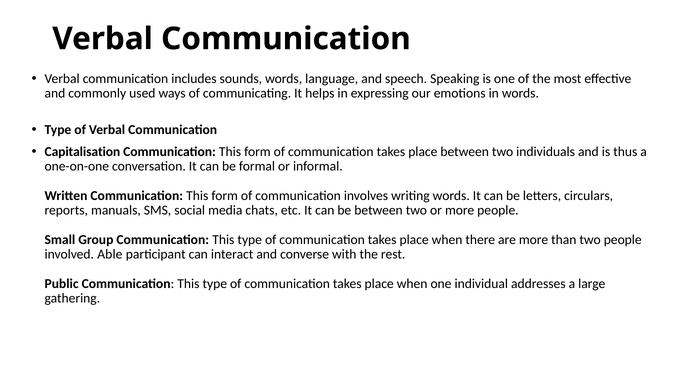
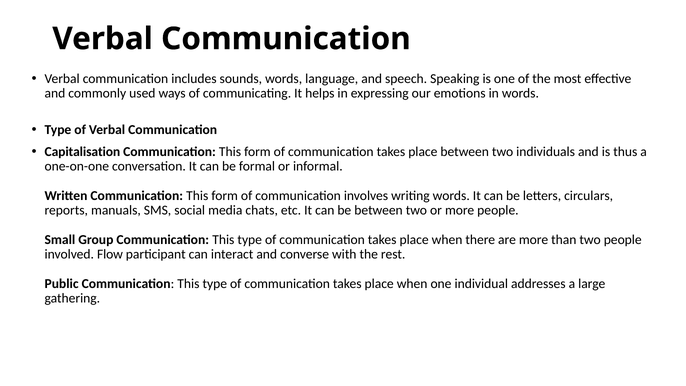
Able: Able -> Flow
